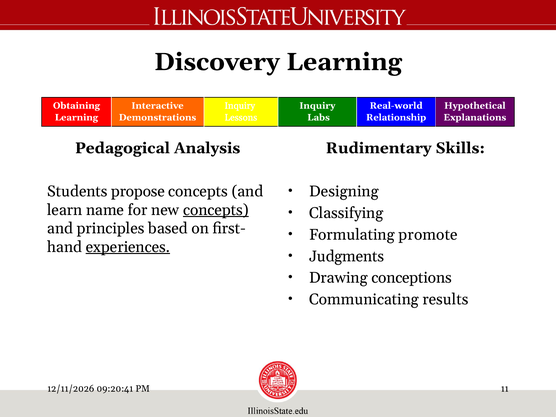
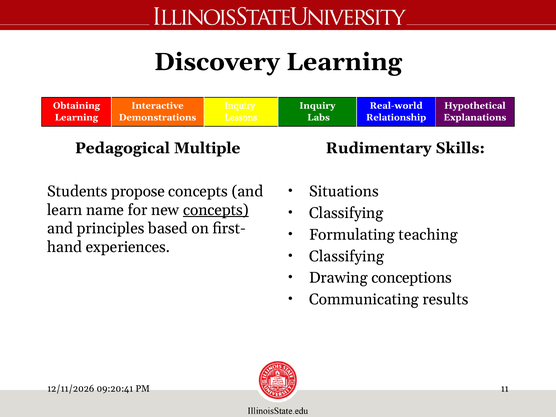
Analysis: Analysis -> Multiple
Designing: Designing -> Situations
promote: promote -> teaching
experiences underline: present -> none
Judgments at (347, 256): Judgments -> Classifying
